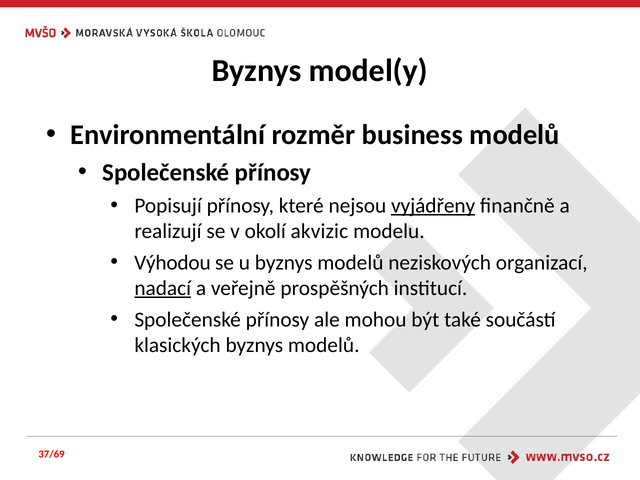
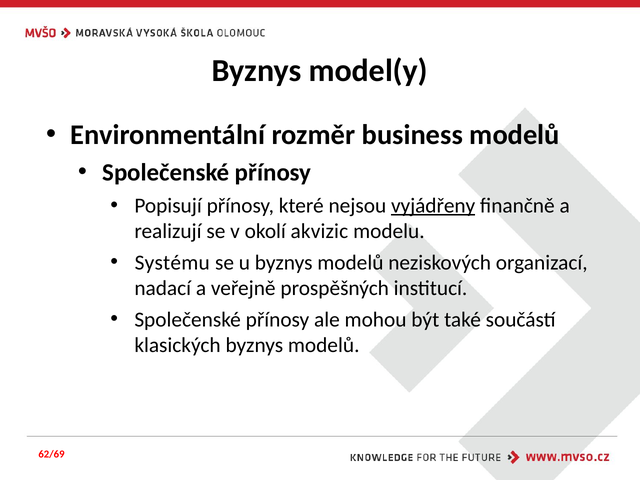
Výhodou: Výhodou -> Systému
nadací underline: present -> none
37/69: 37/69 -> 62/69
